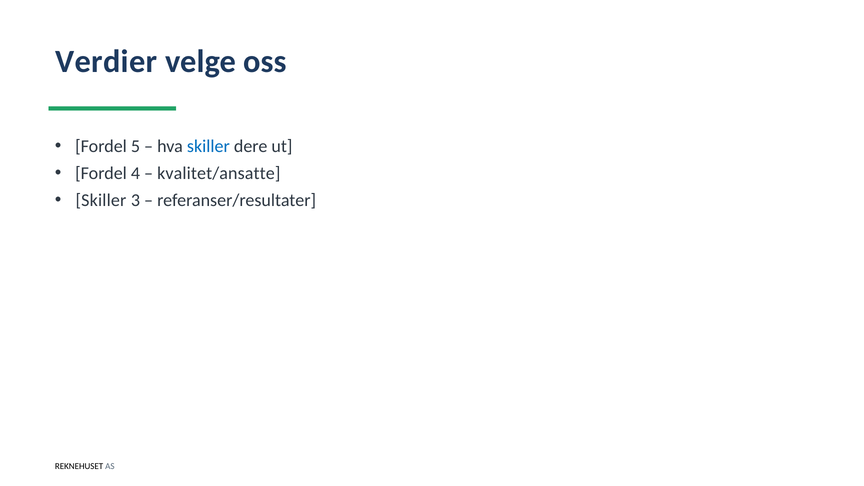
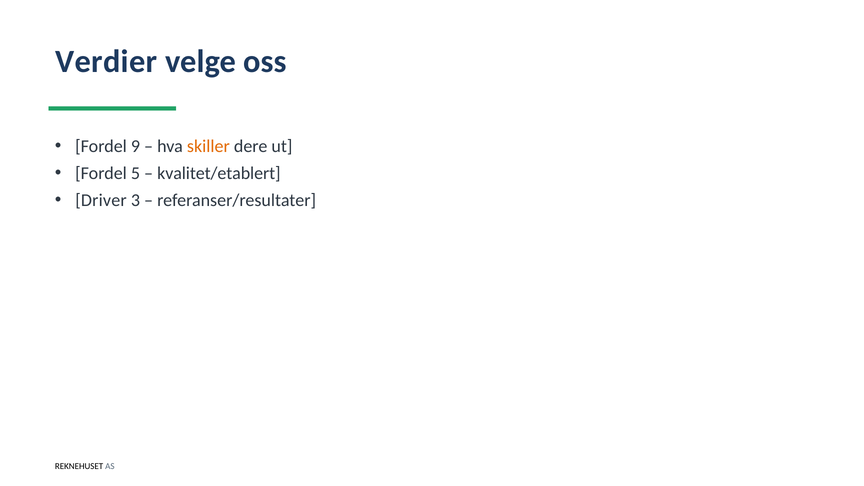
5: 5 -> 9
skiller at (208, 146) colour: blue -> orange
4: 4 -> 5
kvalitet/ansatte: kvalitet/ansatte -> kvalitet/etablert
Skiller at (101, 200): Skiller -> Driver
